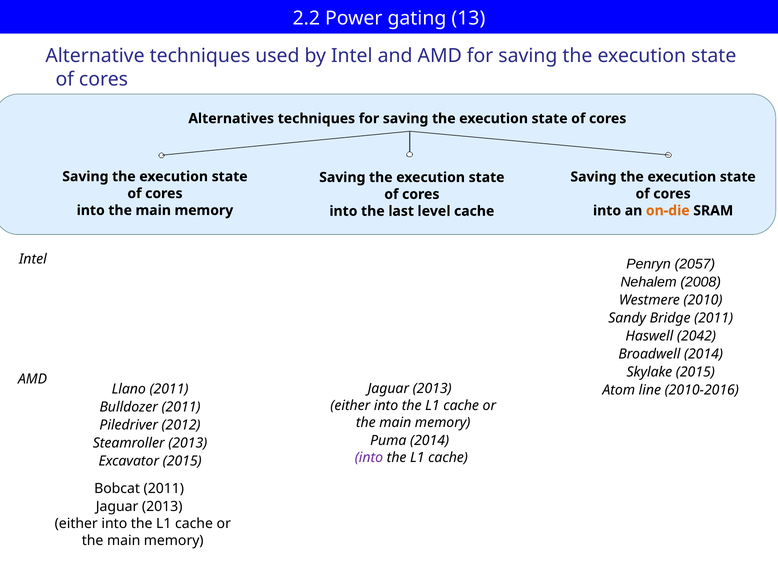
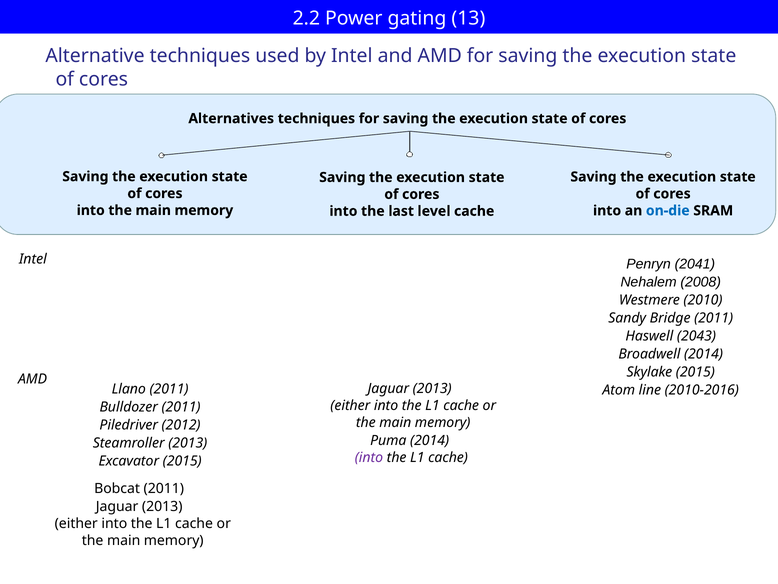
on-die colour: orange -> blue
2057: 2057 -> 2041
2042: 2042 -> 2043
